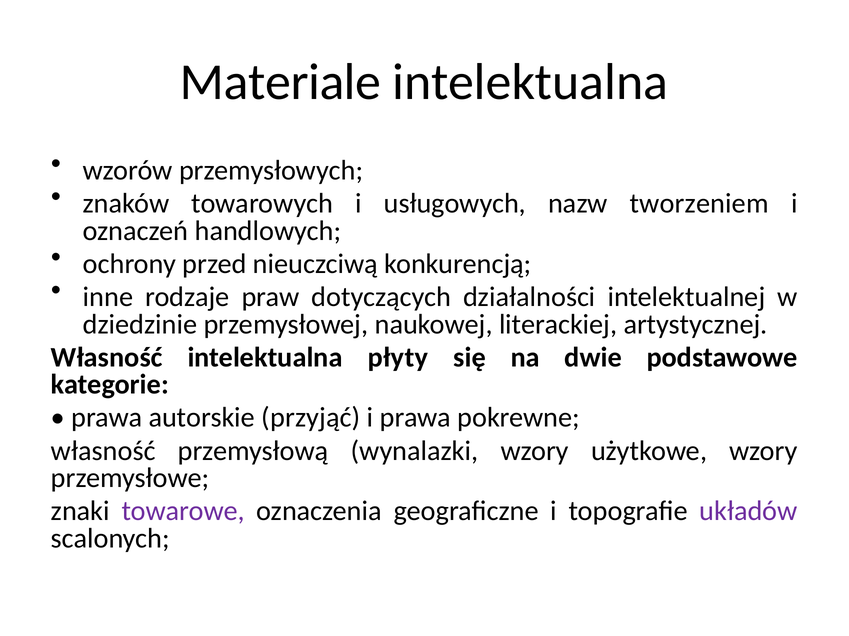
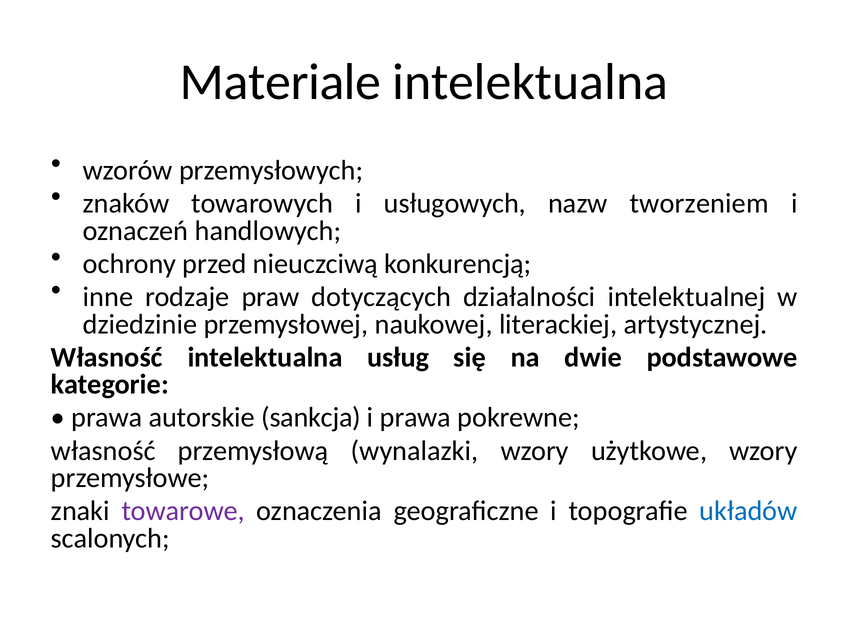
płyty: płyty -> usług
przyjąć: przyjąć -> sankcja
układów colour: purple -> blue
